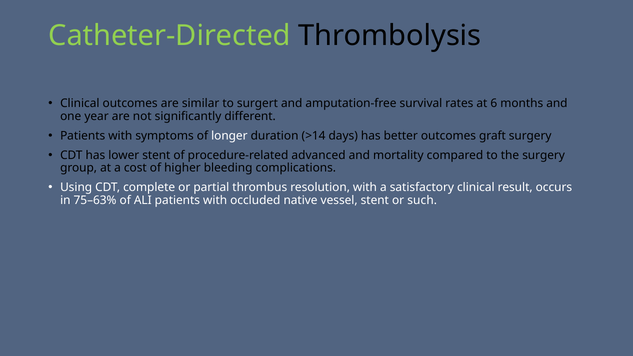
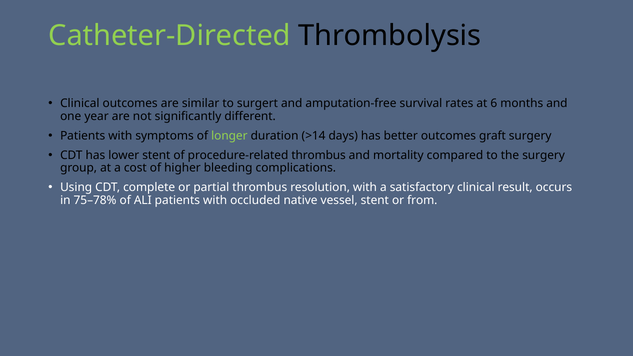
longer colour: white -> light green
procedure-related advanced: advanced -> thrombus
75–63%: 75–63% -> 75–78%
such: such -> from
